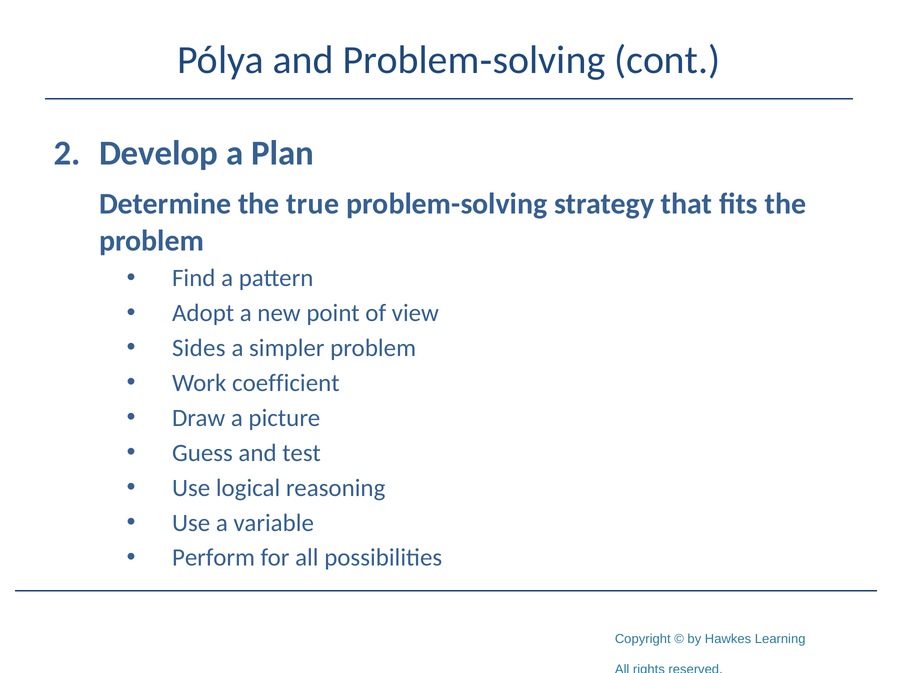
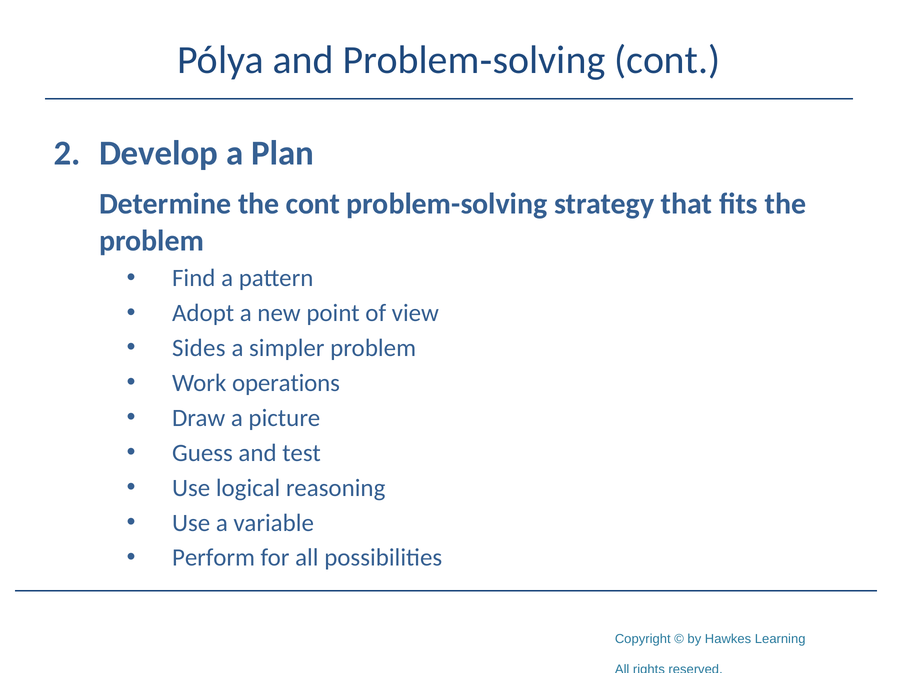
the true: true -> cont
coefficient: coefficient -> operations
